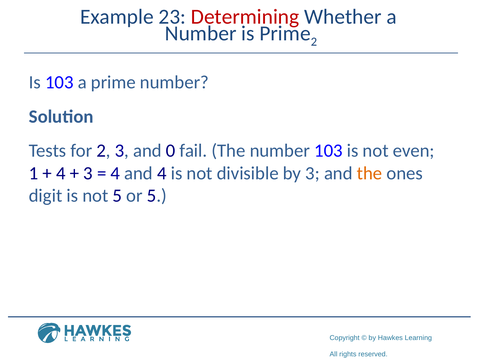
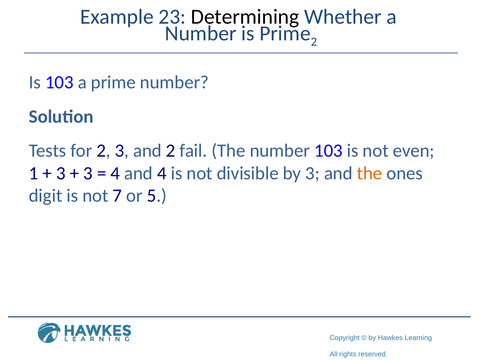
Determining colour: red -> black
and 0: 0 -> 2
4 at (61, 174): 4 -> 3
not 5: 5 -> 7
